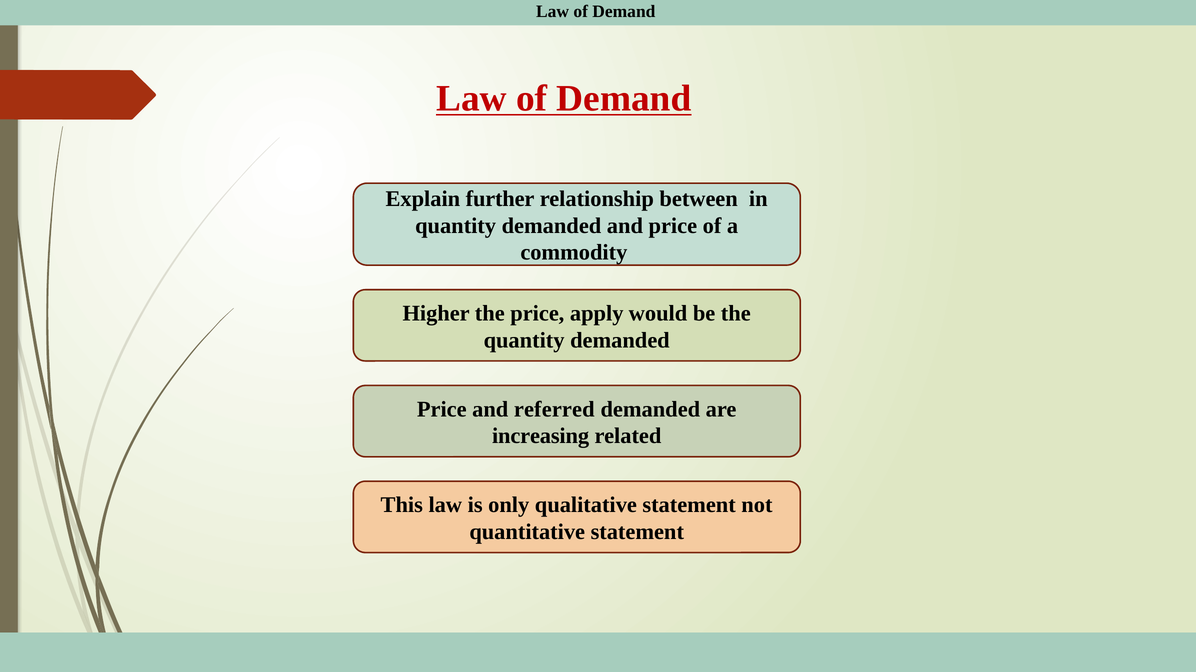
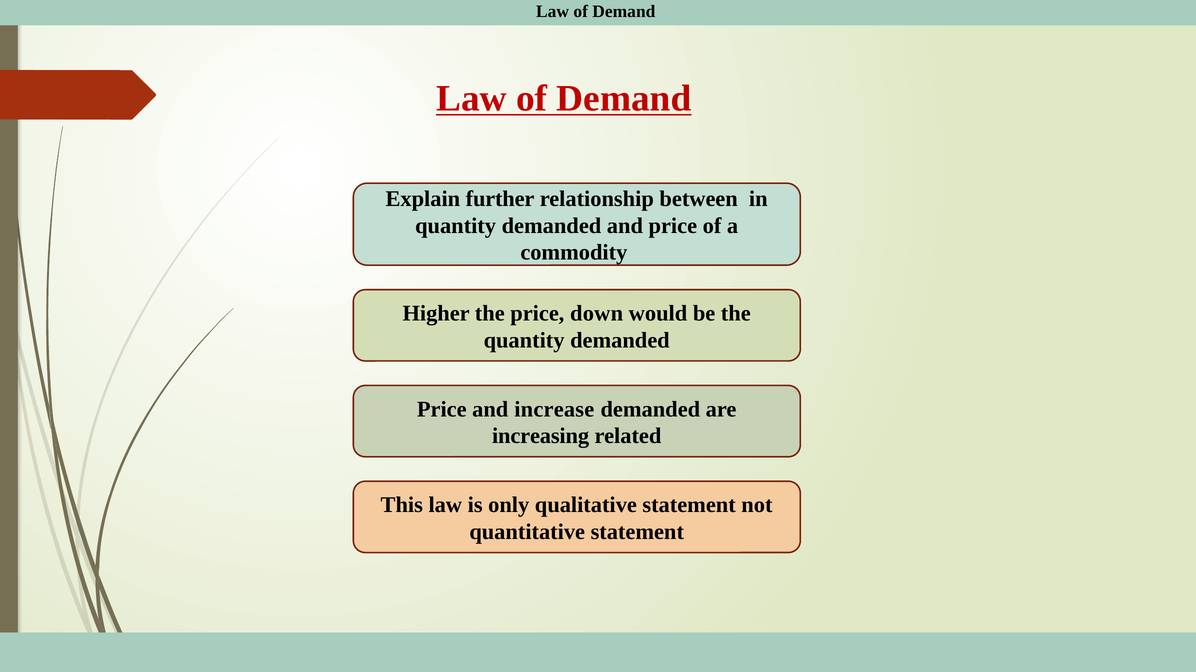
apply: apply -> down
referred: referred -> increase
